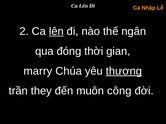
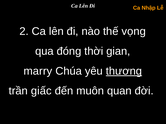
lên at (56, 31) underline: present -> none
ngân: ngân -> vọng
they: they -> giấc
công: công -> quan
